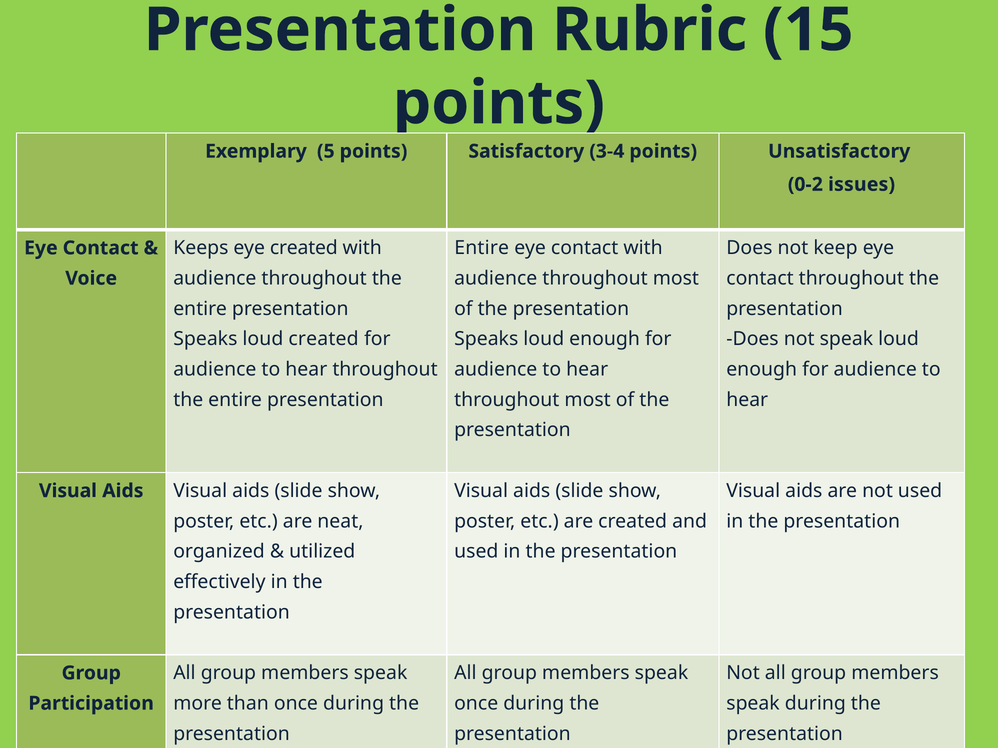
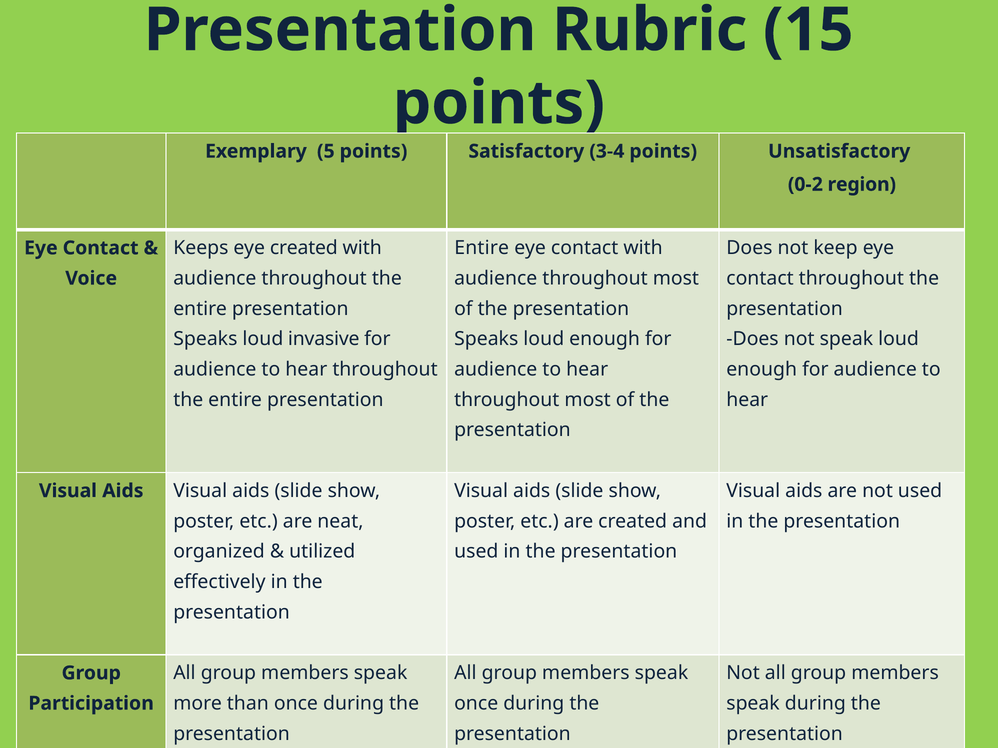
issues: issues -> region
loud created: created -> invasive
